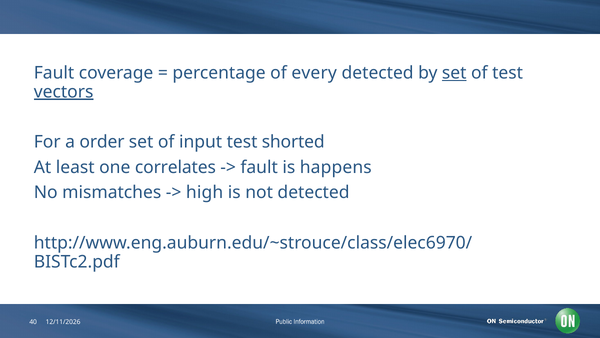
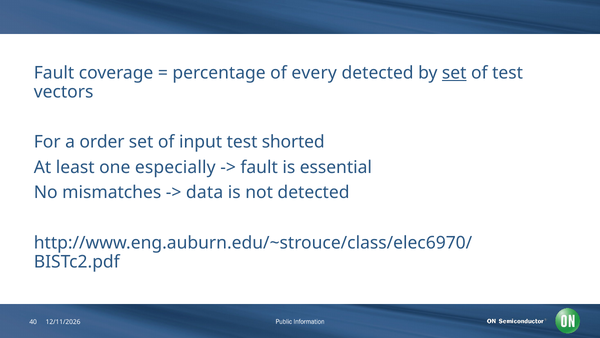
vectors underline: present -> none
correlates: correlates -> especially
happens: happens -> essential
high: high -> data
